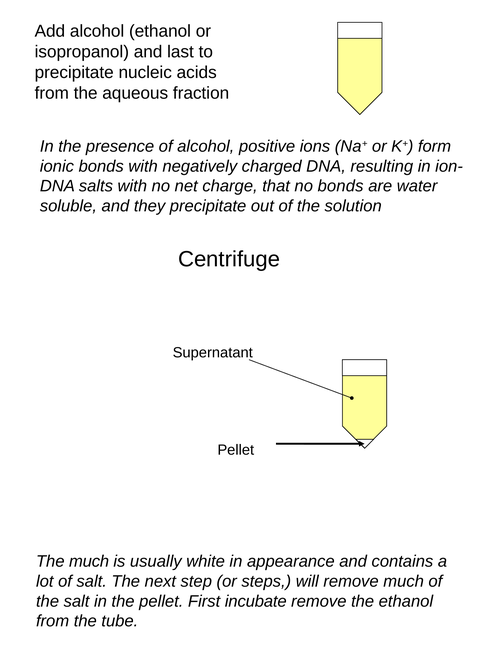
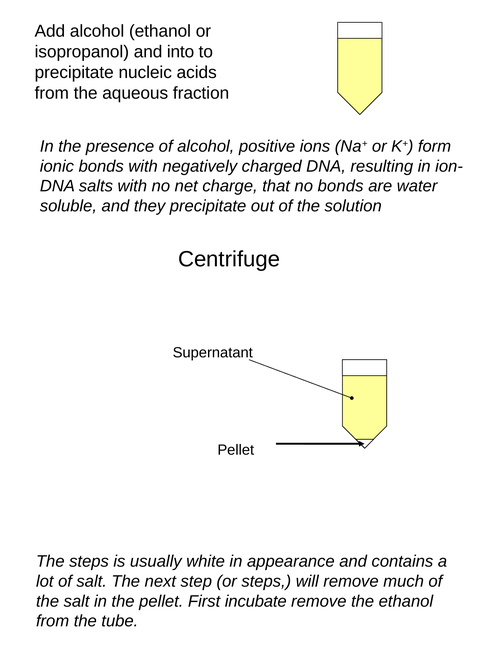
last: last -> into
The much: much -> steps
